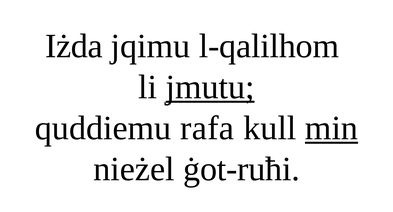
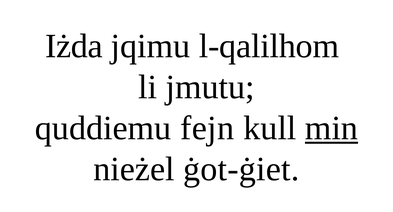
jmutu underline: present -> none
rafa: rafa -> fejn
ġot-ruħi: ġot-ruħi -> ġot-ġiet
